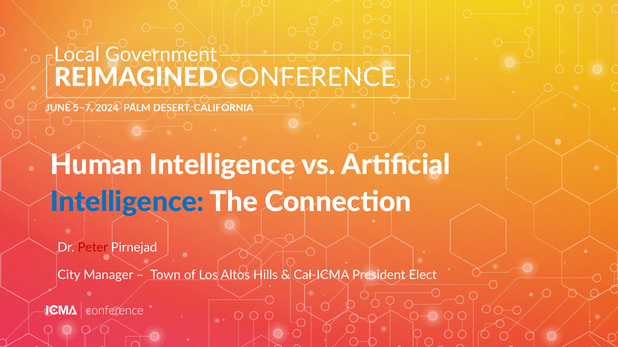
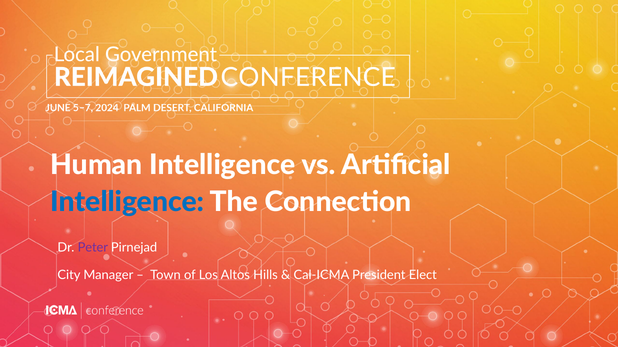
Peter colour: red -> purple
